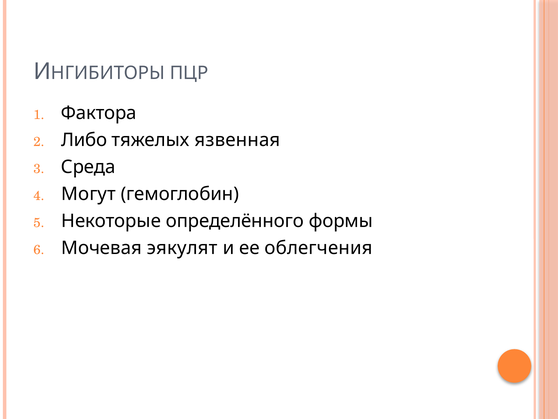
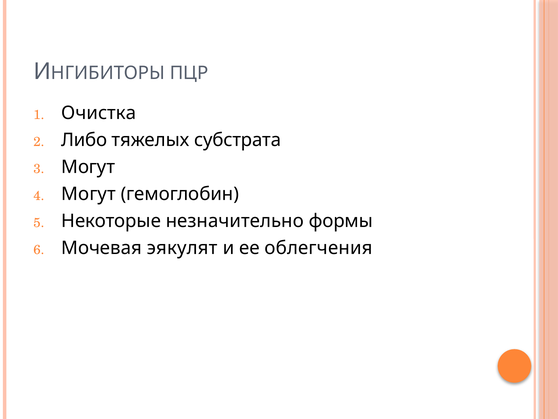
Фактора: Фактора -> Очистка
язвенная: язвенная -> субстрата
Среда at (88, 167): Среда -> Могут
определённого: определённого -> незначительно
